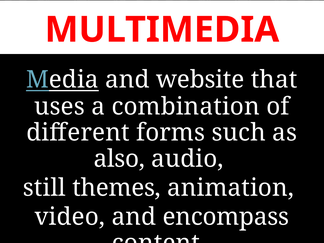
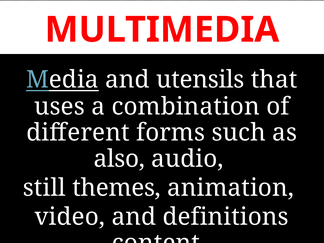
website: website -> utensils
encompass: encompass -> definitions
